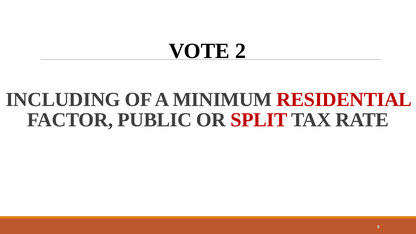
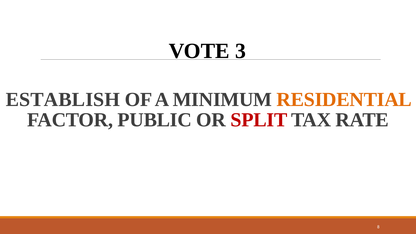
2: 2 -> 3
INCLUDING: INCLUDING -> ESTABLISH
RESIDENTIAL colour: red -> orange
